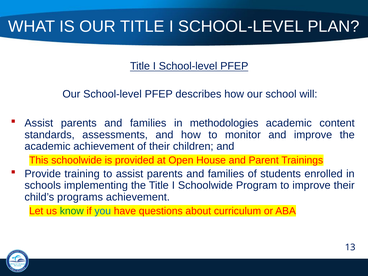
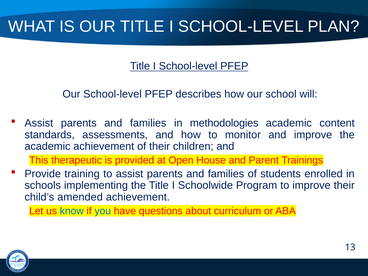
This schoolwide: schoolwide -> therapeutic
programs: programs -> amended
know colour: green -> blue
